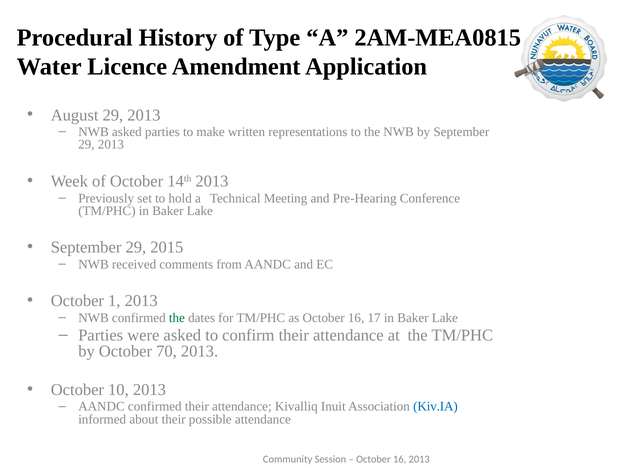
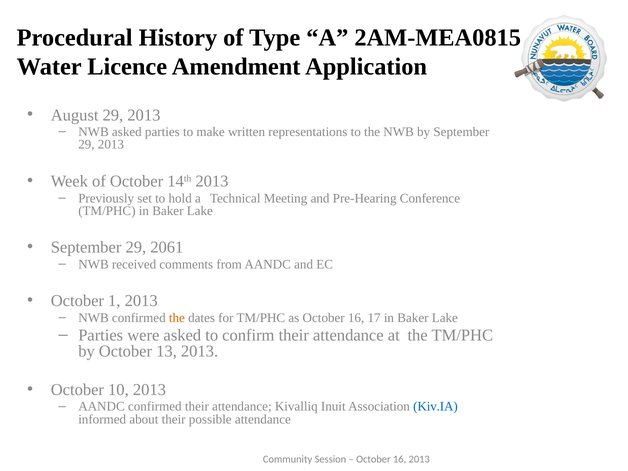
2015: 2015 -> 2061
the at (177, 318) colour: green -> orange
70: 70 -> 13
